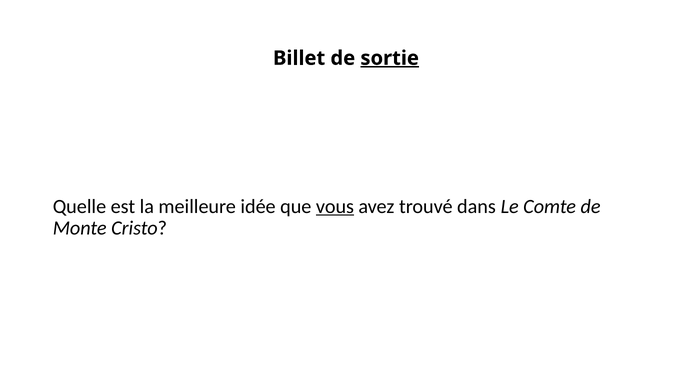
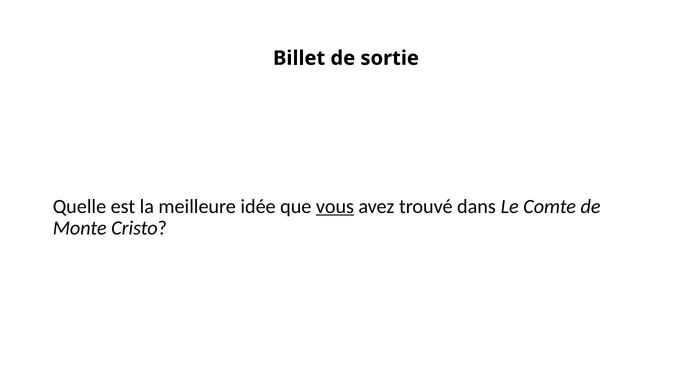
sortie underline: present -> none
